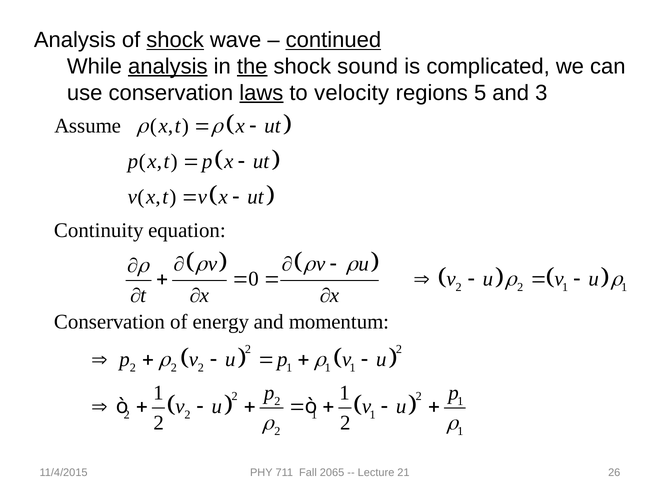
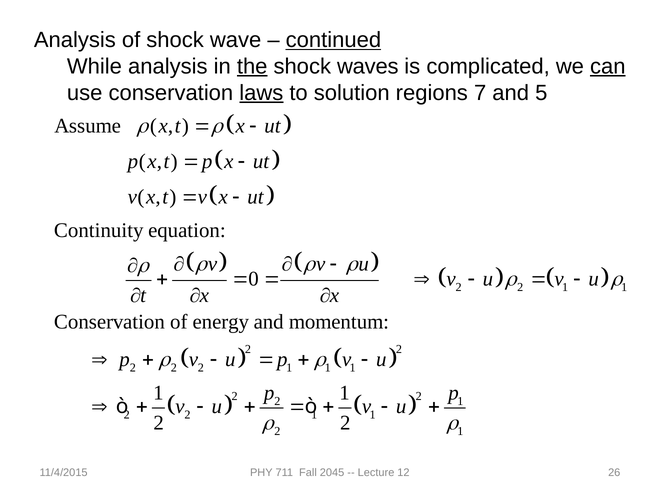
shock at (175, 40) underline: present -> none
analysis at (168, 66) underline: present -> none
sound: sound -> waves
can underline: none -> present
velocity: velocity -> solution
5: 5 -> 7
3: 3 -> 5
2065: 2065 -> 2045
21: 21 -> 12
